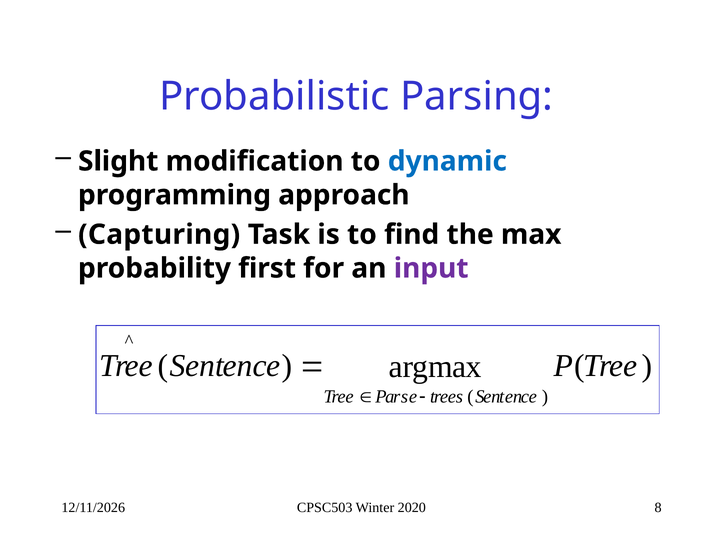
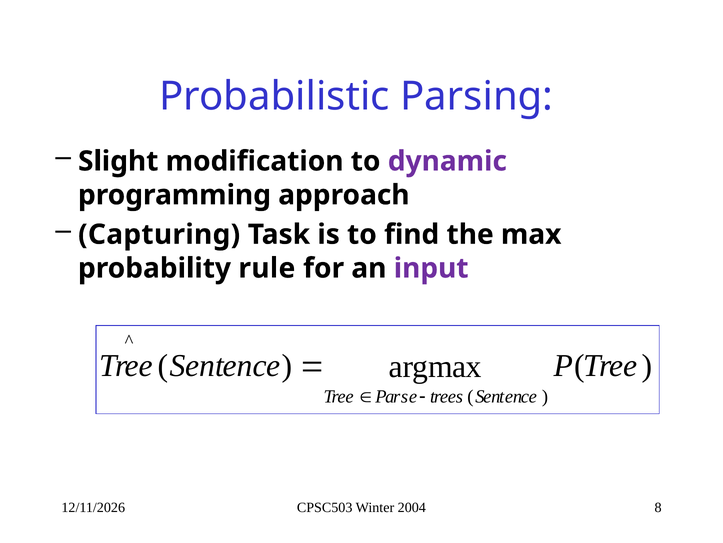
dynamic colour: blue -> purple
first: first -> rule
2020: 2020 -> 2004
